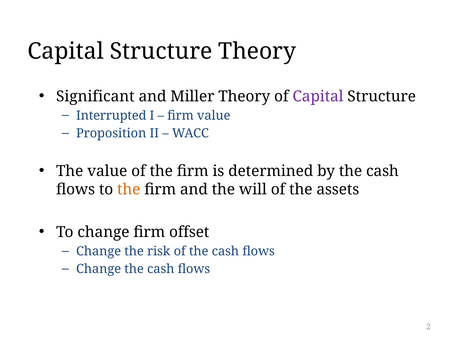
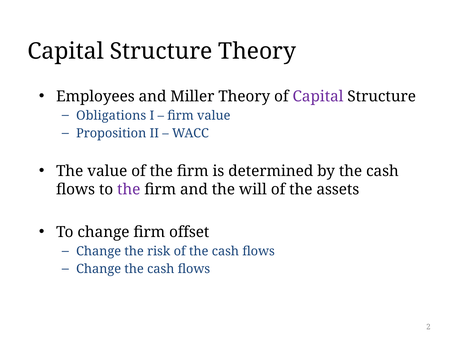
Significant: Significant -> Employees
Interrupted: Interrupted -> Obligations
the at (129, 190) colour: orange -> purple
